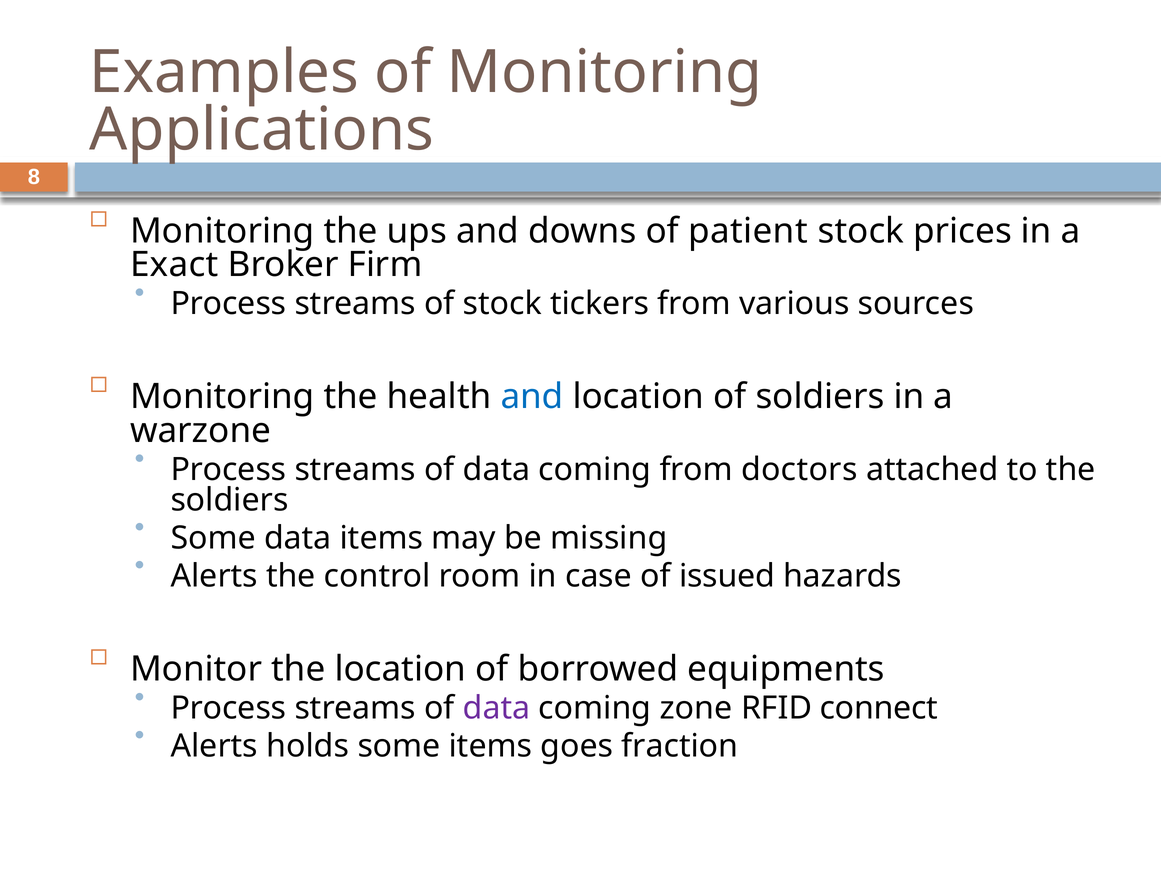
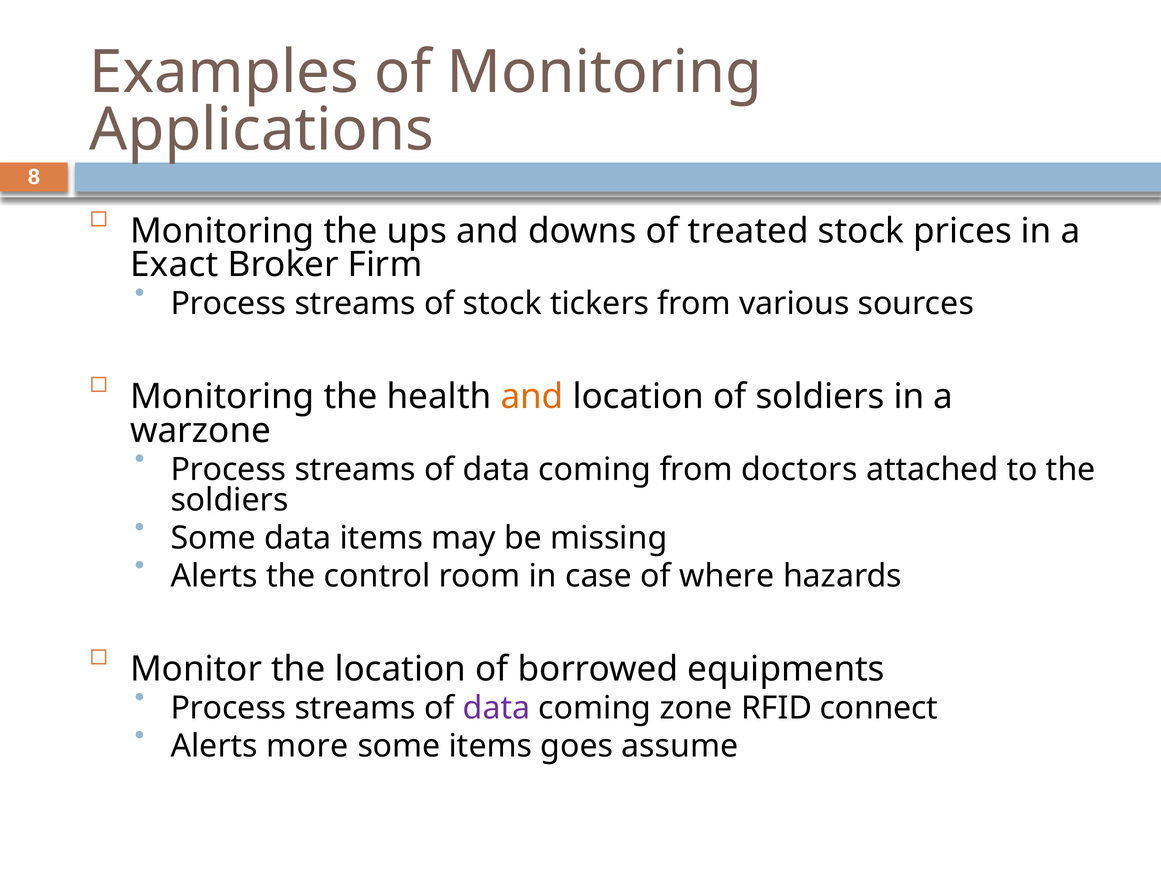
patient: patient -> treated
and at (532, 397) colour: blue -> orange
issued: issued -> where
holds: holds -> more
fraction: fraction -> assume
